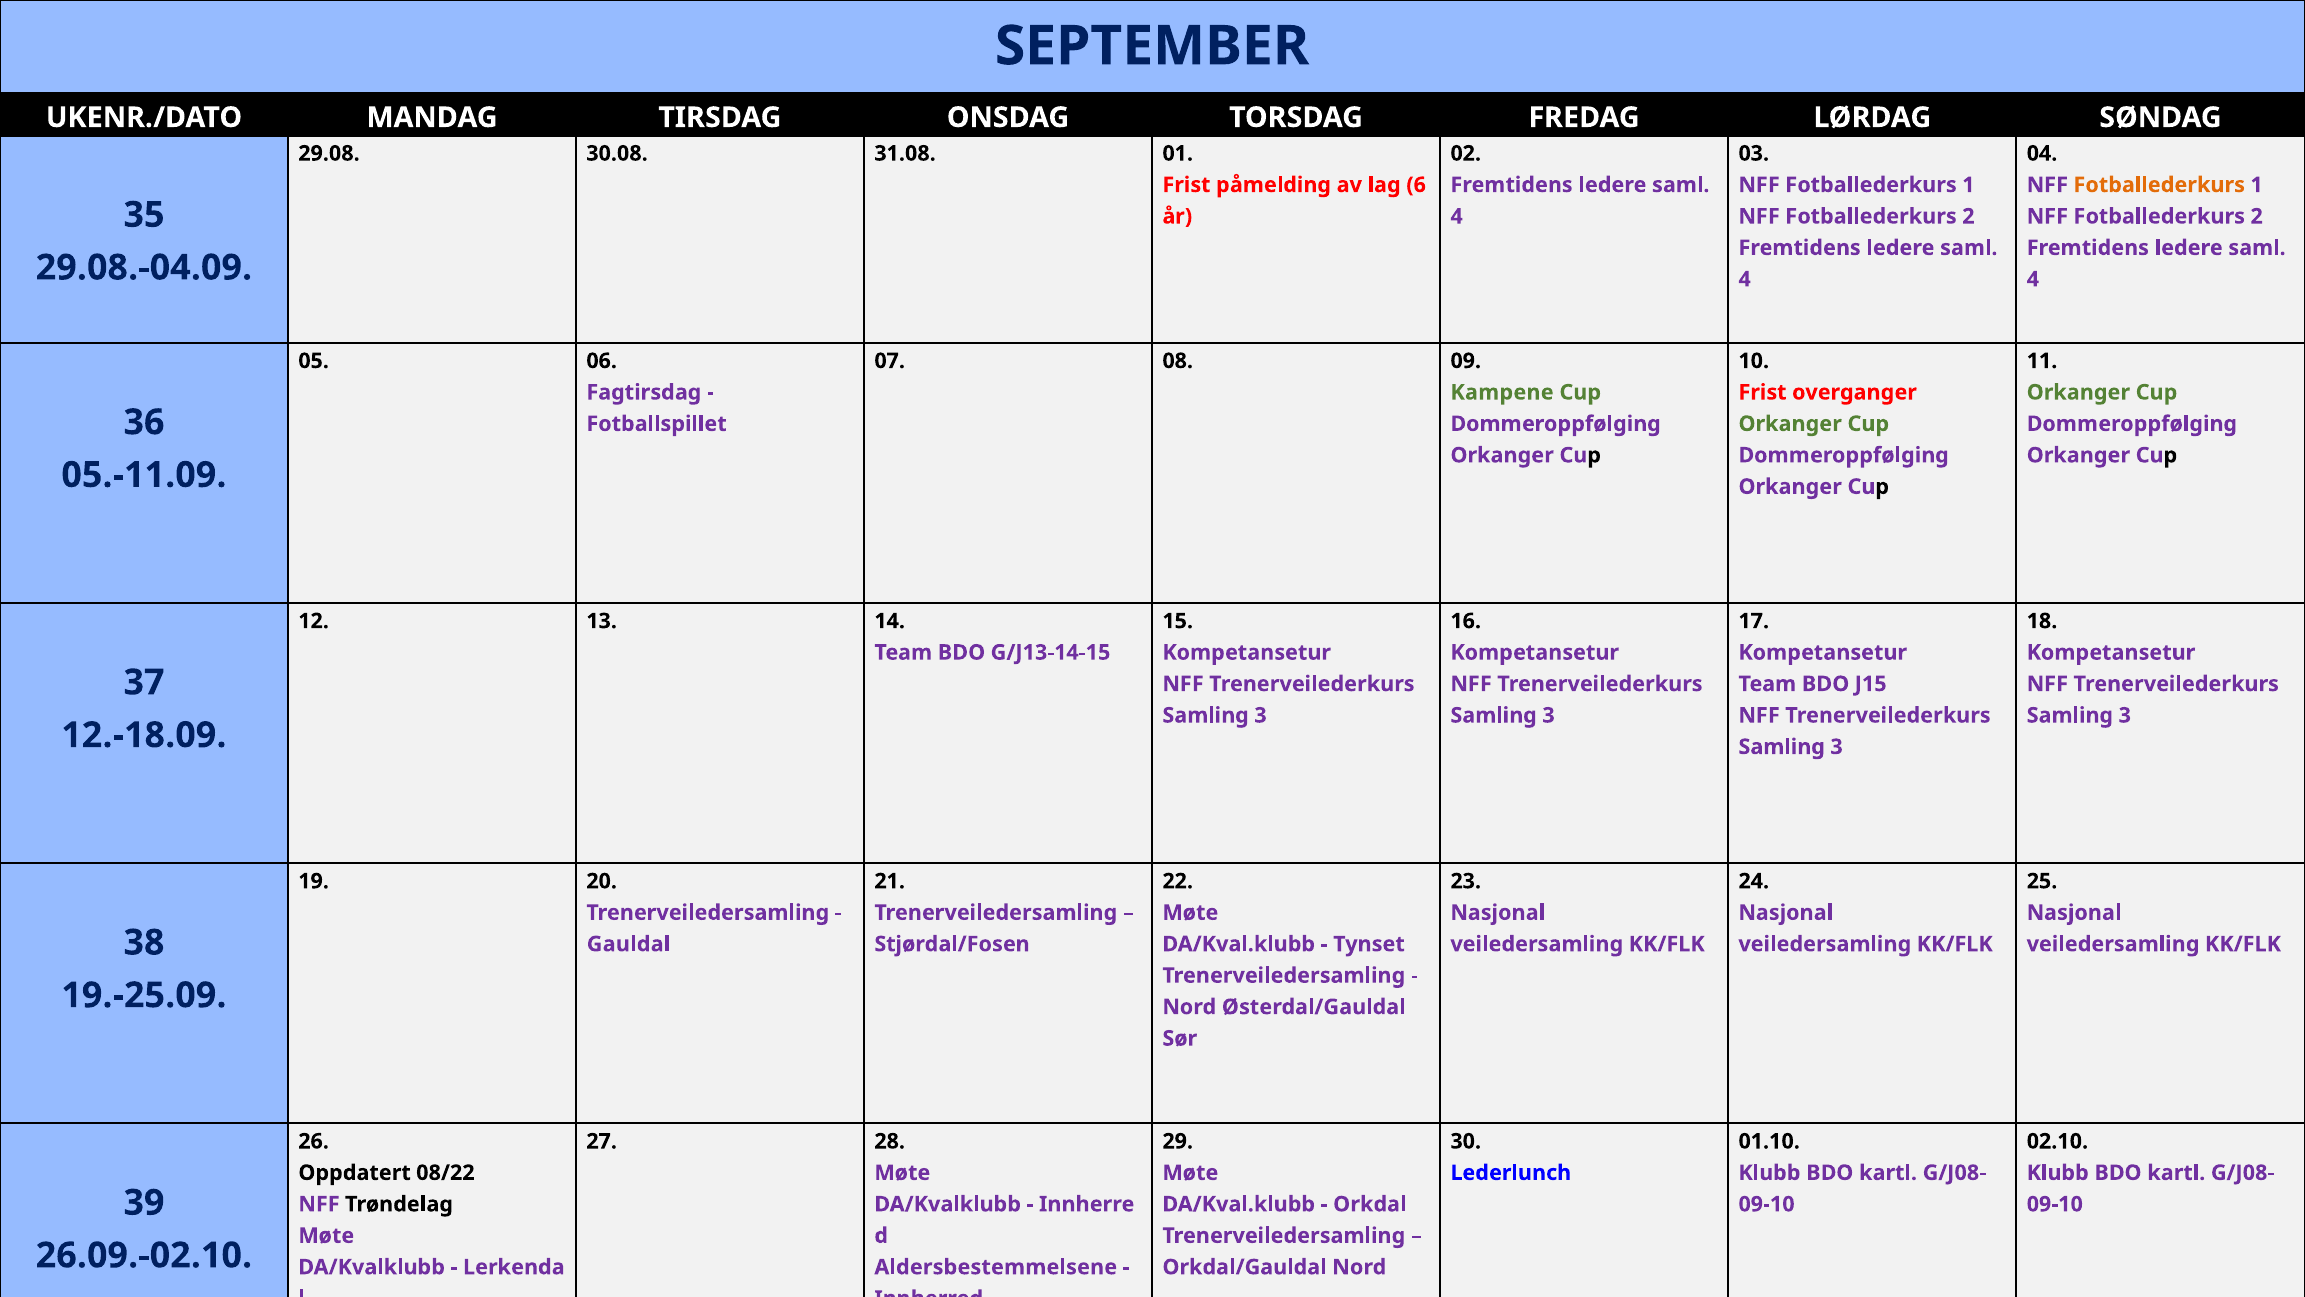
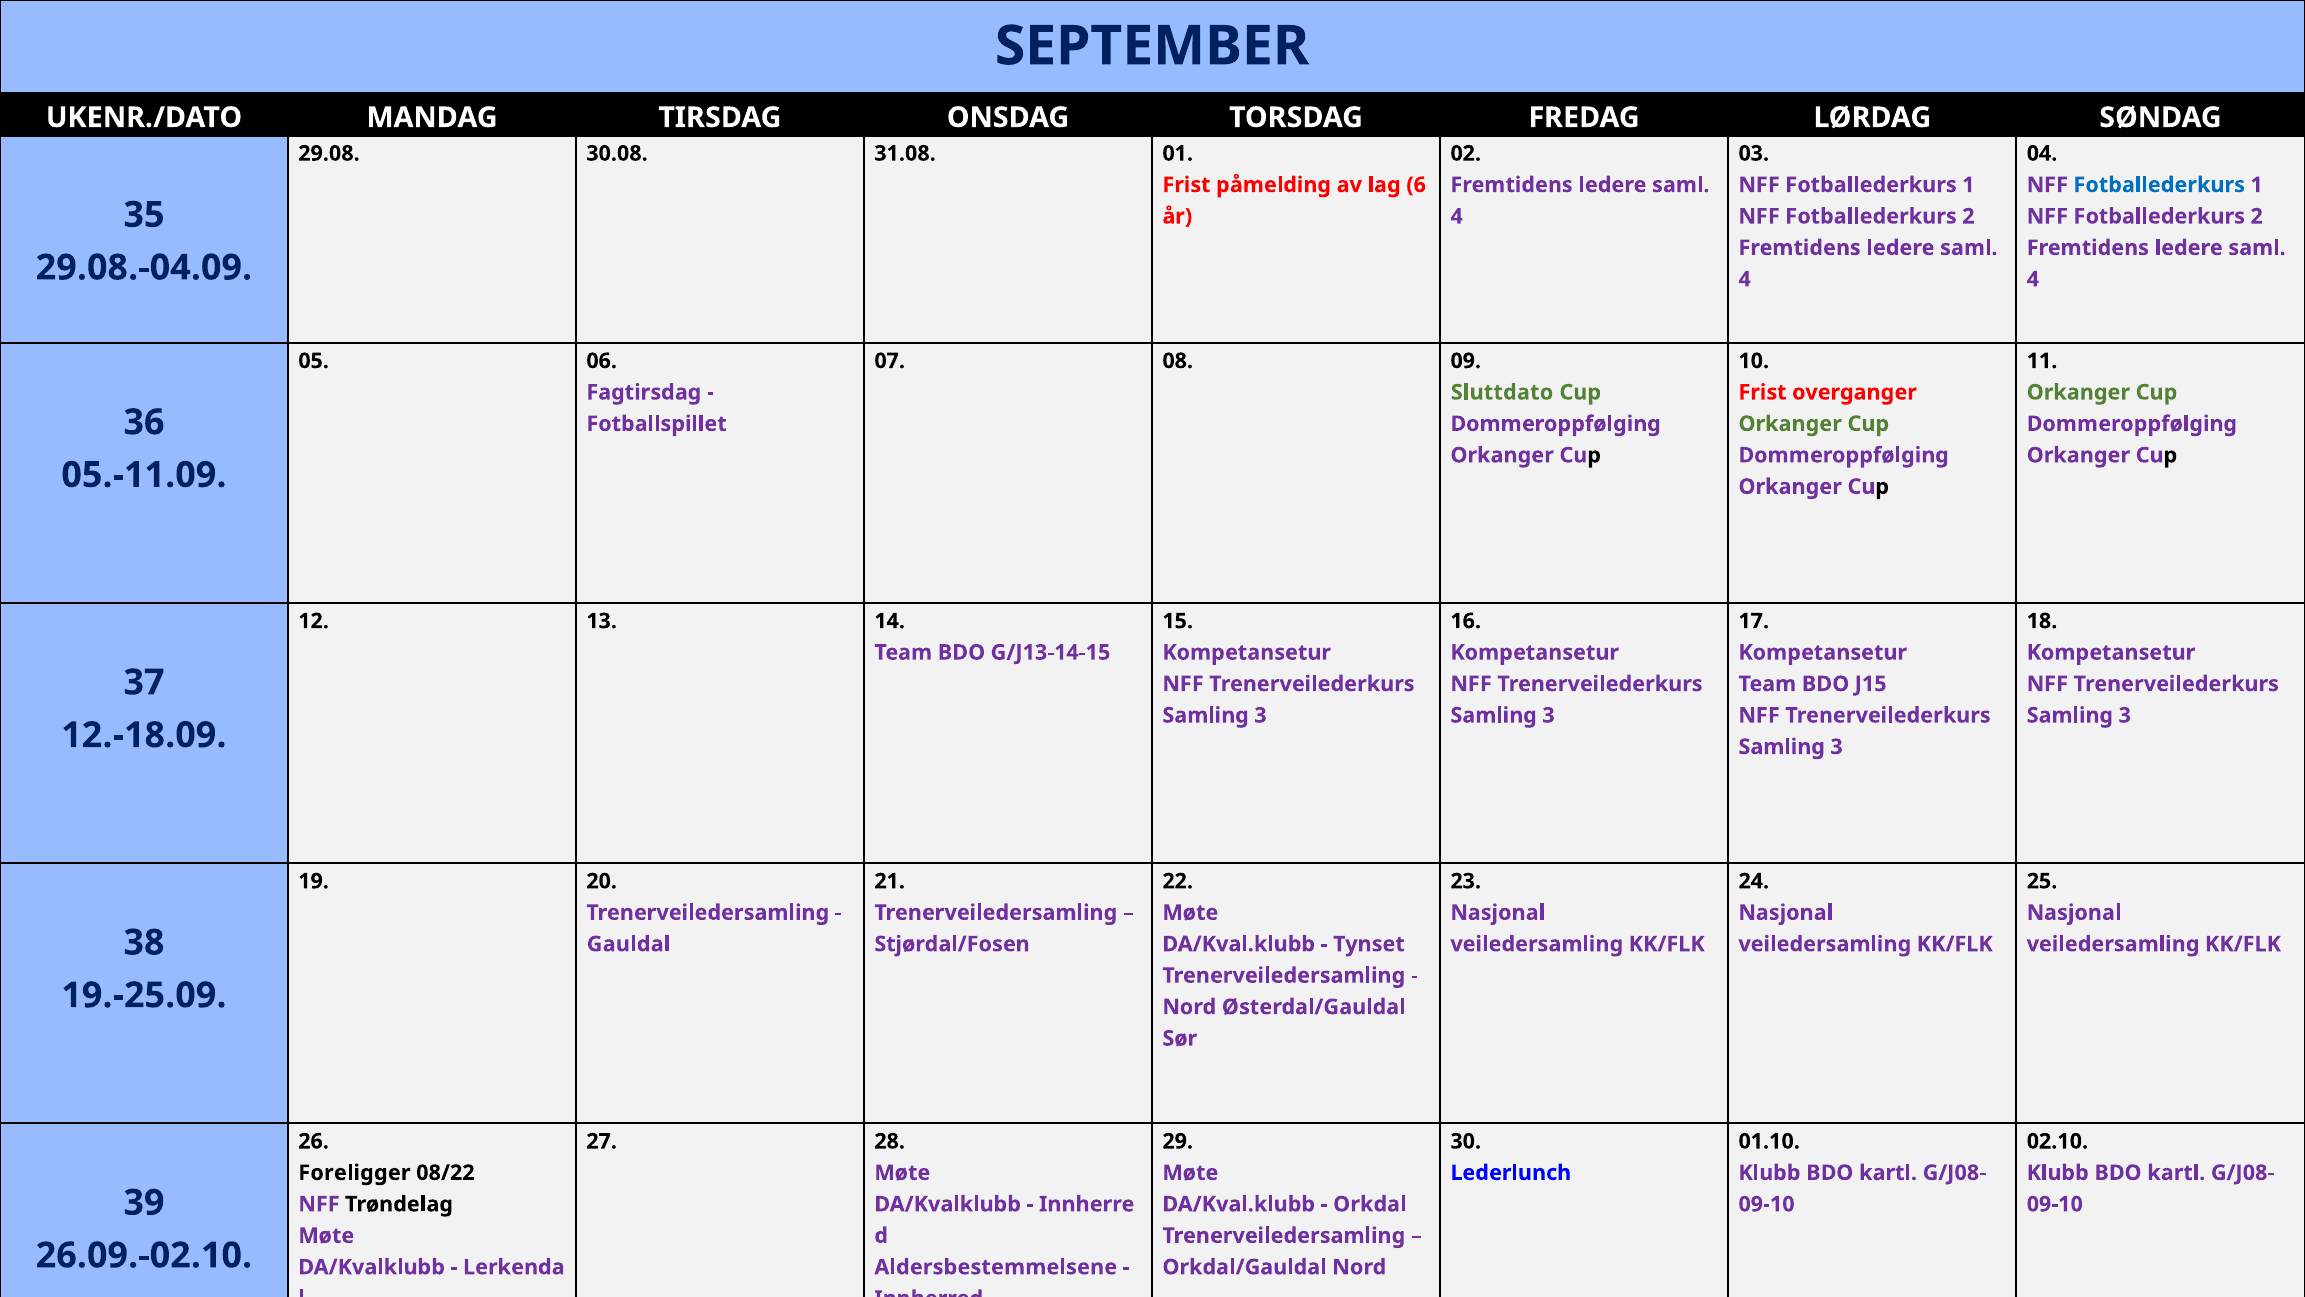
Fotballederkurs at (2159, 185) colour: orange -> blue
Kampene: Kampene -> Sluttdato
Oppdatert: Oppdatert -> Foreligger
